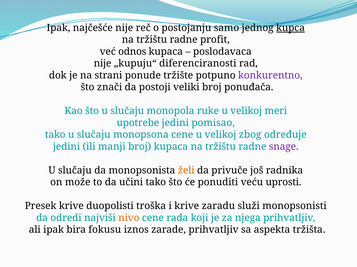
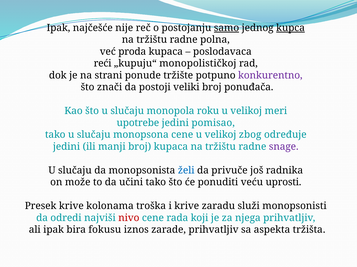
samo underline: none -> present
profit: profit -> polna
odnos: odnos -> proda
nije at (103, 64): nije -> reći
diferenciranosti: diferenciranosti -> monopolističkoj
ruke: ruke -> roku
želi colour: orange -> blue
duopolisti: duopolisti -> kolonama
nivo colour: orange -> red
